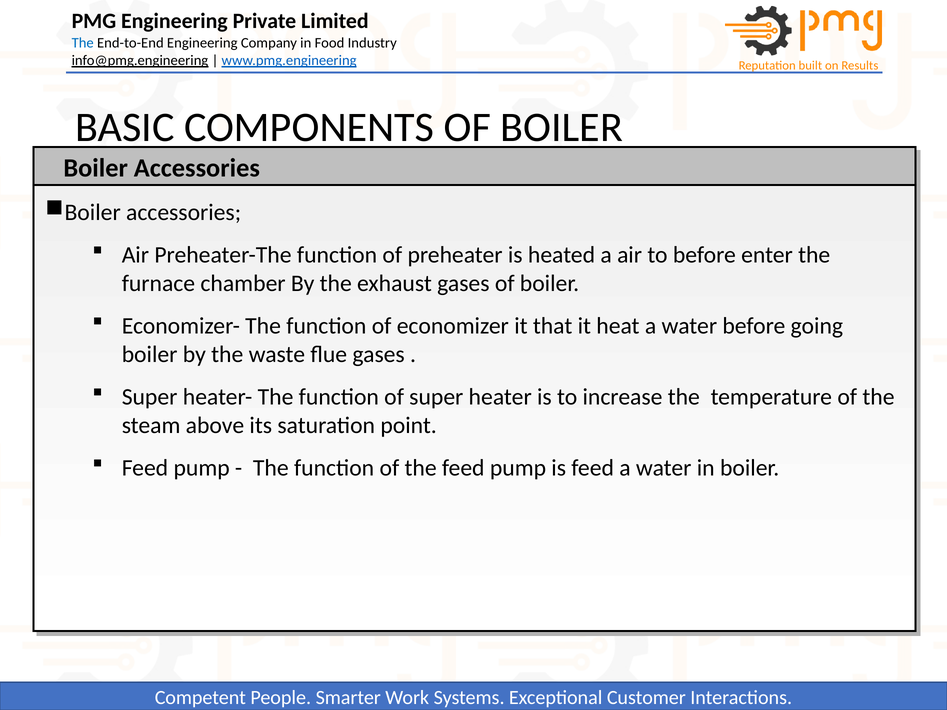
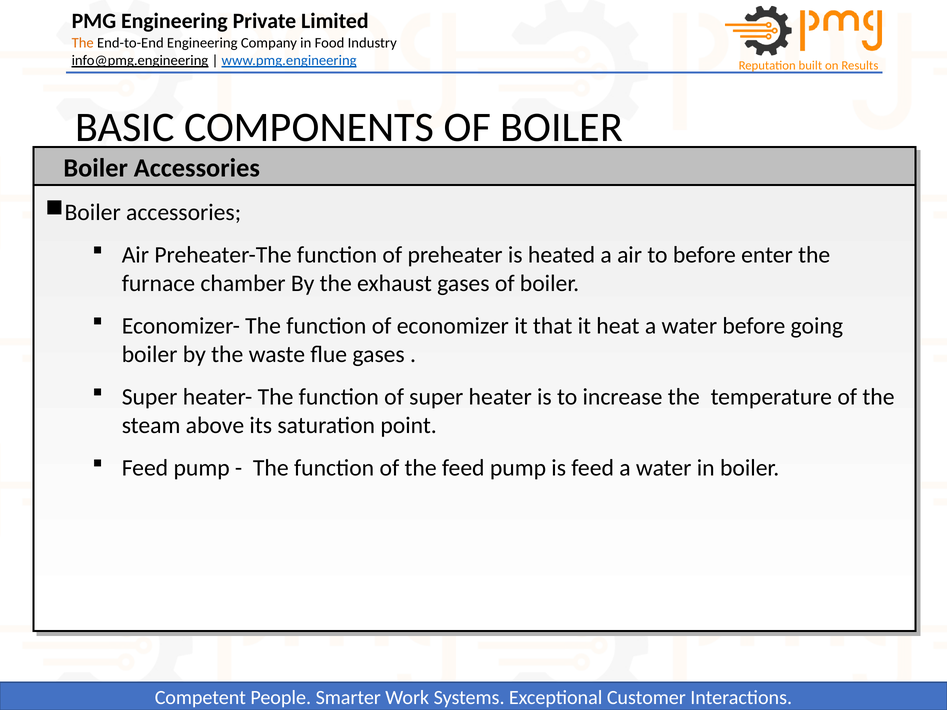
The at (83, 43) colour: blue -> orange
